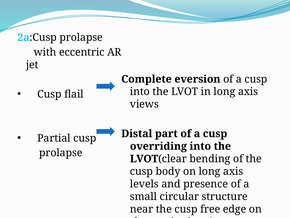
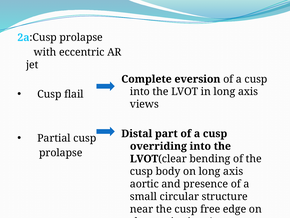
levels: levels -> aortic
